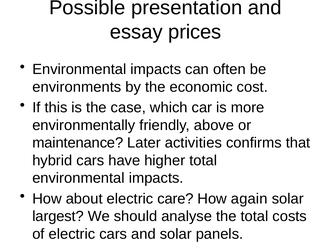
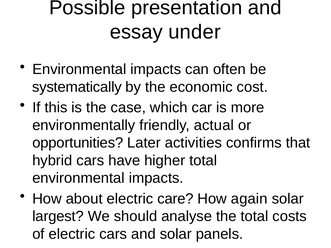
prices: prices -> under
environments: environments -> systematically
above: above -> actual
maintenance: maintenance -> opportunities
